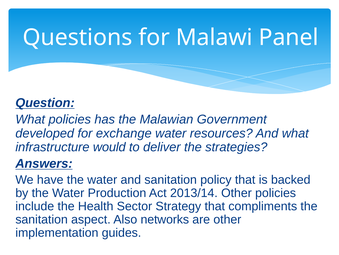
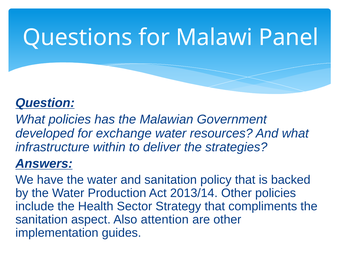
would: would -> within
networks: networks -> attention
